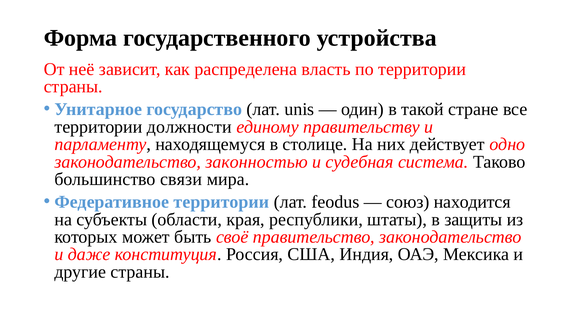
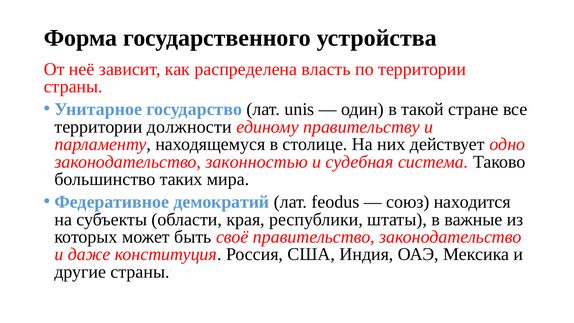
связи: связи -> таких
Федеративное территории: территории -> демократий
защиты: защиты -> важные
